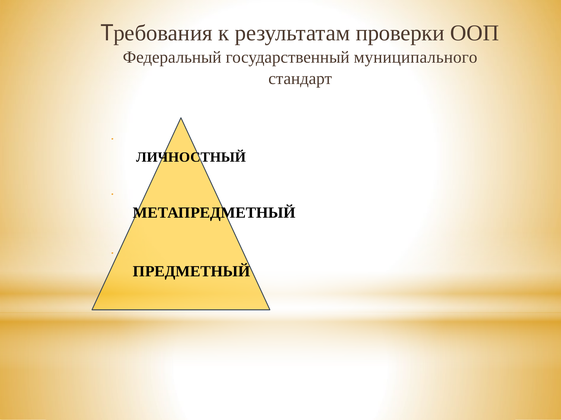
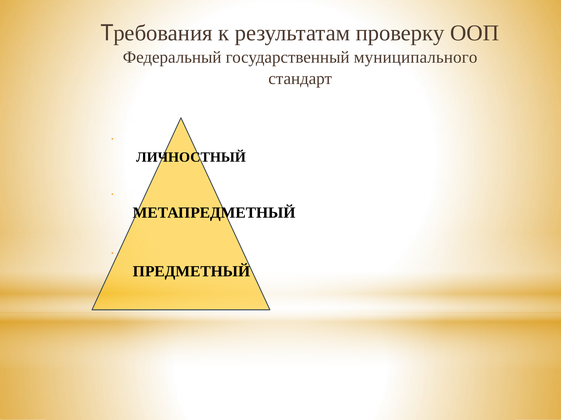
проверки: проверки -> проверку
